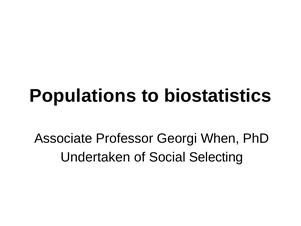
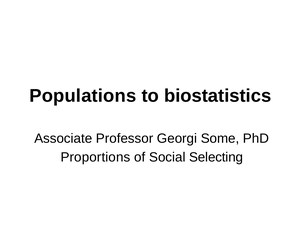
When: When -> Some
Undertaken: Undertaken -> Proportions
